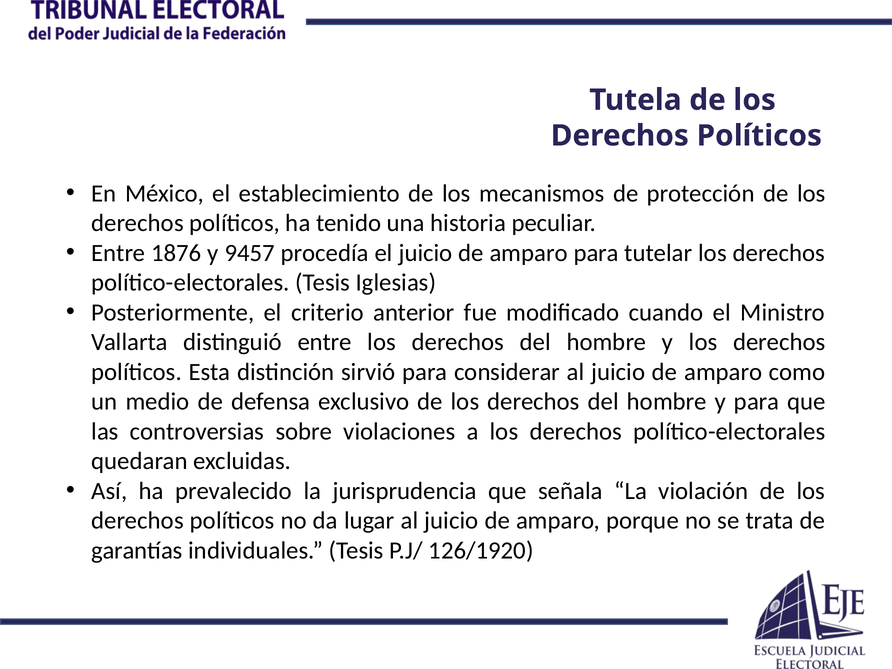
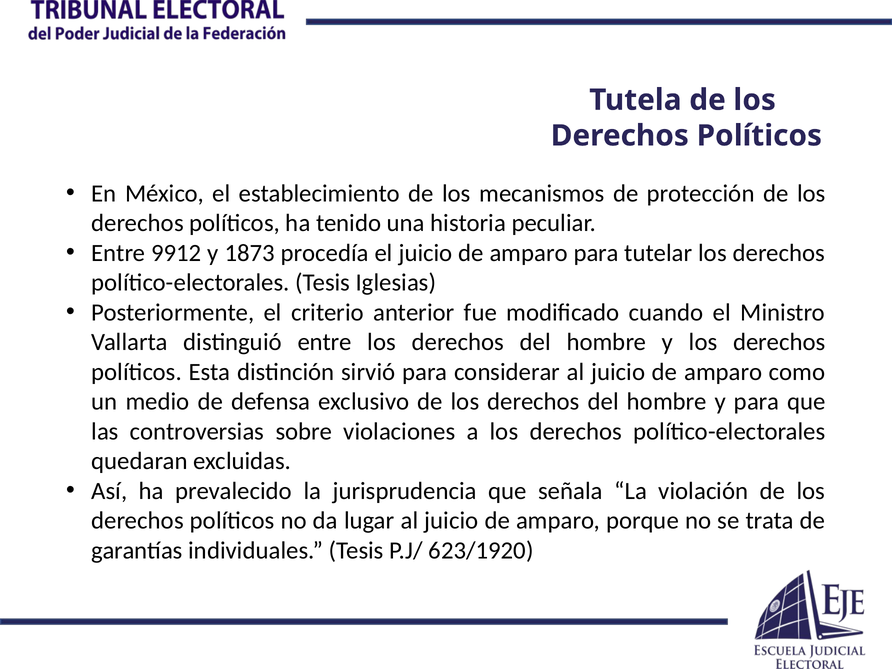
1876: 1876 -> 9912
9457: 9457 -> 1873
126/1920: 126/1920 -> 623/1920
